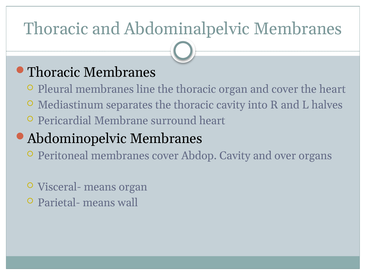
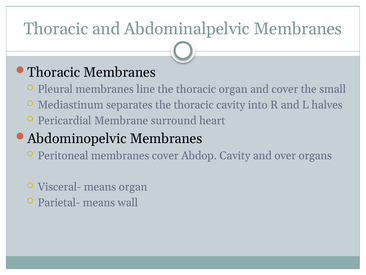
the heart: heart -> small
